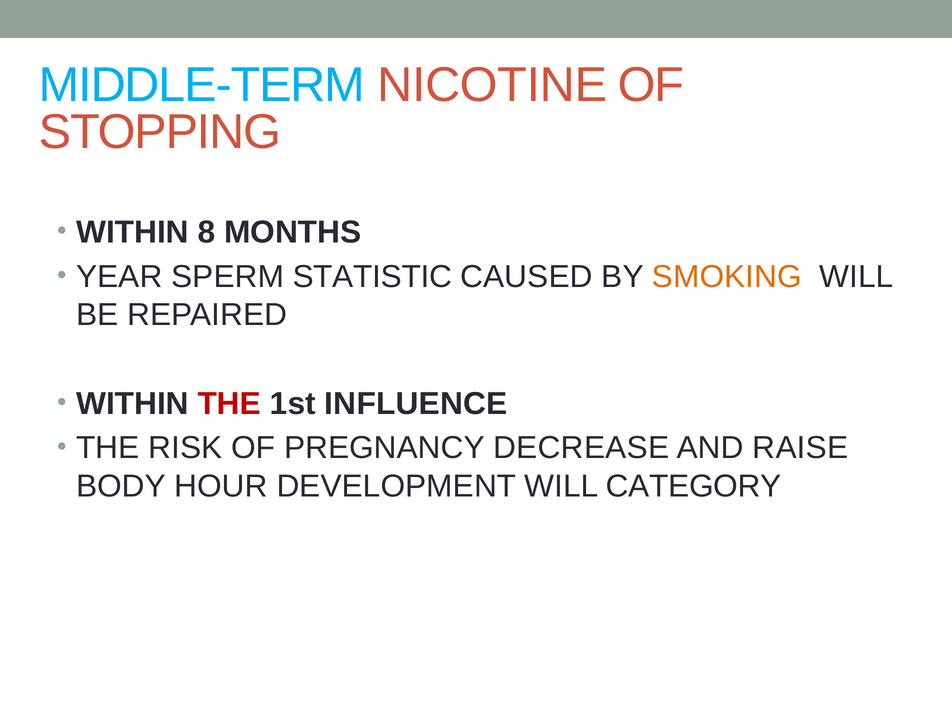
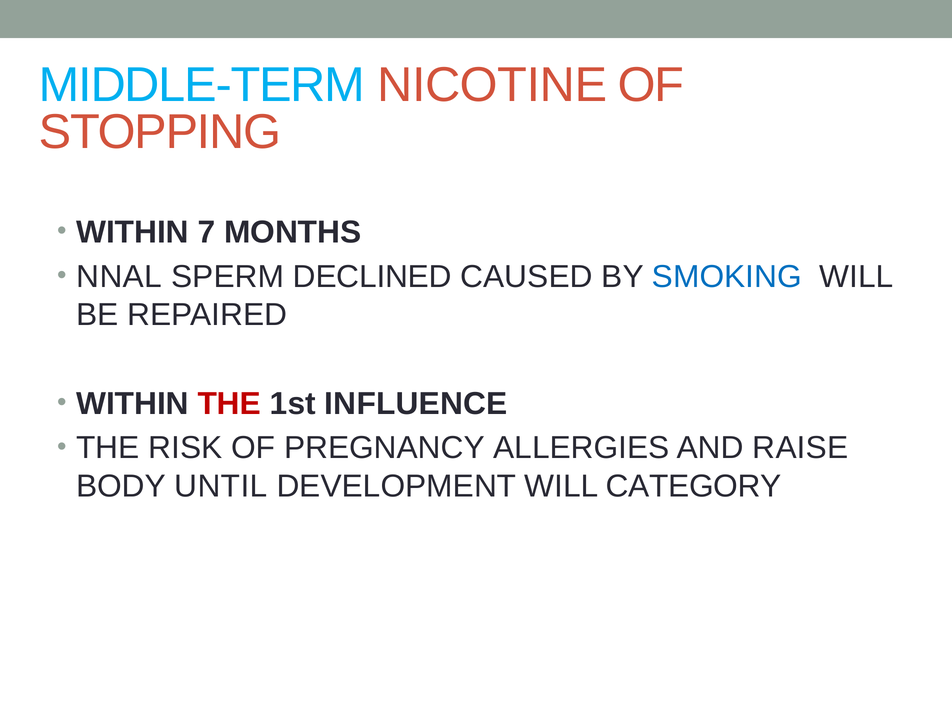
8: 8 -> 7
YEAR: YEAR -> NNAL
STATISTIC: STATISTIC -> DECLINED
SMOKING colour: orange -> blue
DECREASE: DECREASE -> ALLERGIES
HOUR: HOUR -> UNTIL
